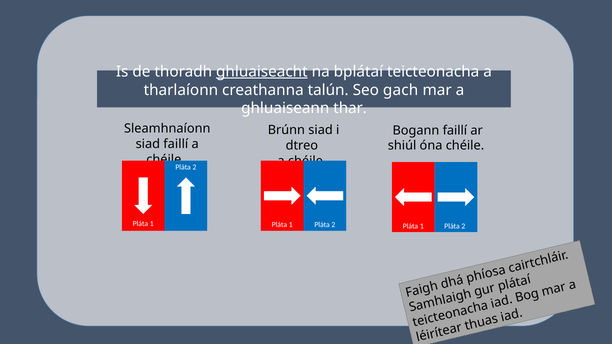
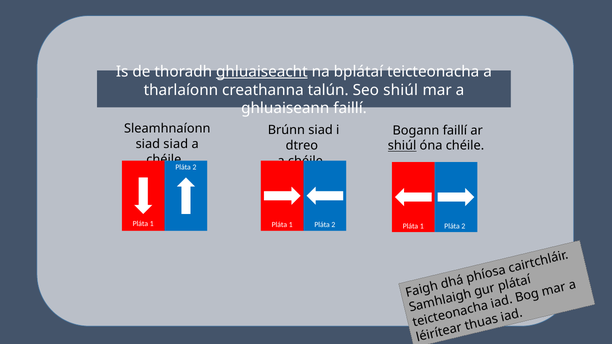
Seo gach: gach -> shiúl
ghluaiseann thar: thar -> faillí
siad faillí: faillí -> siad
shiúl at (402, 146) underline: none -> present
